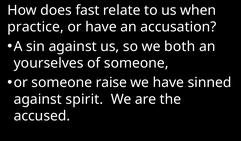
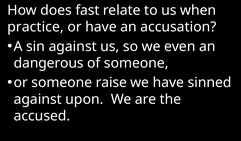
both: both -> even
yourselves: yourselves -> dangerous
spirit: spirit -> upon
